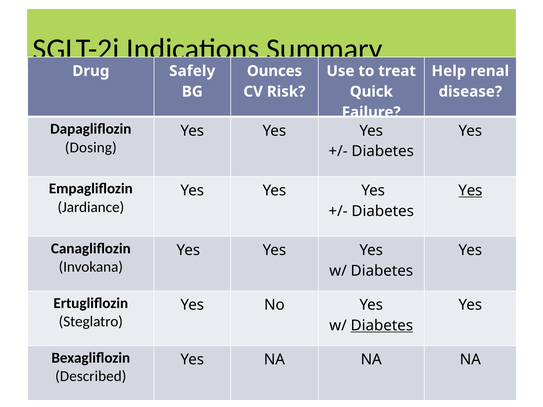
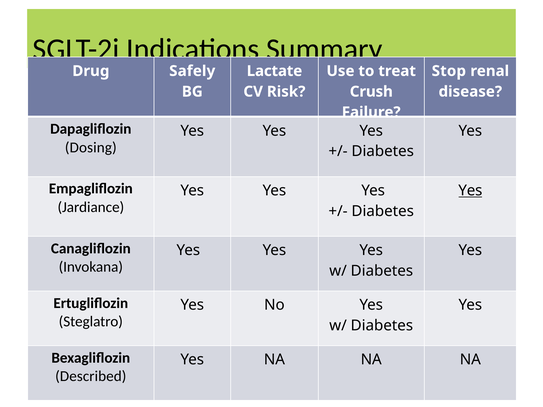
Ounces: Ounces -> Lactate
Help: Help -> Stop
Quick: Quick -> Crush
Diabetes at (382, 326) underline: present -> none
